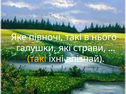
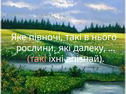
галушки: галушки -> рослини
страви: страви -> далеку
такі at (37, 59) colour: yellow -> pink
